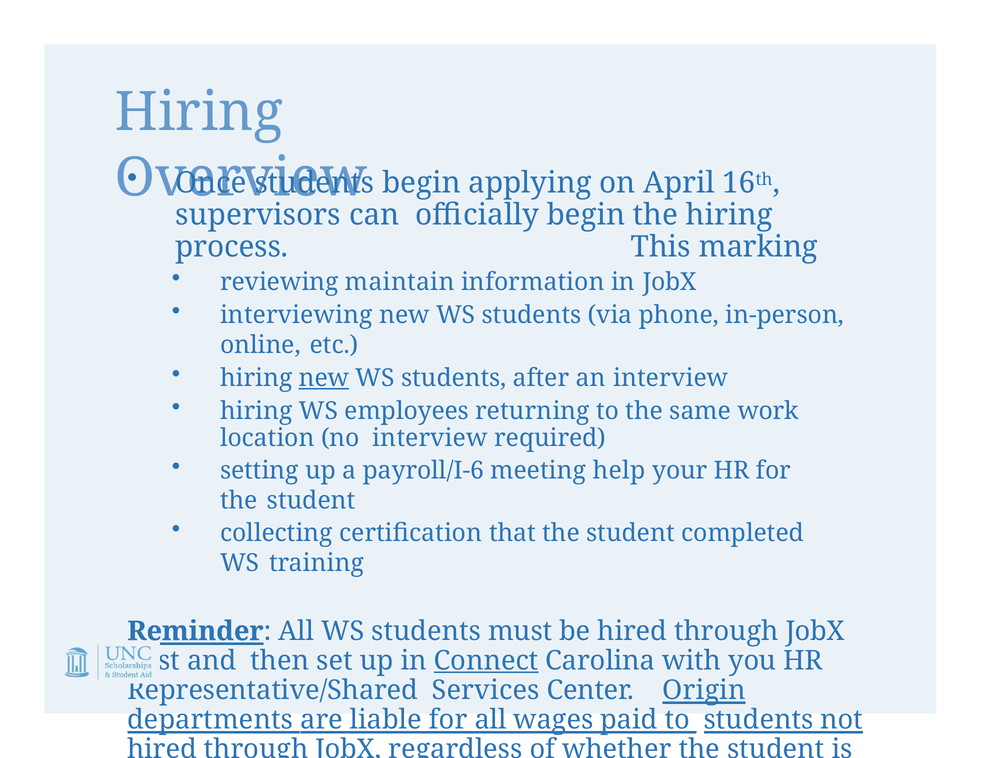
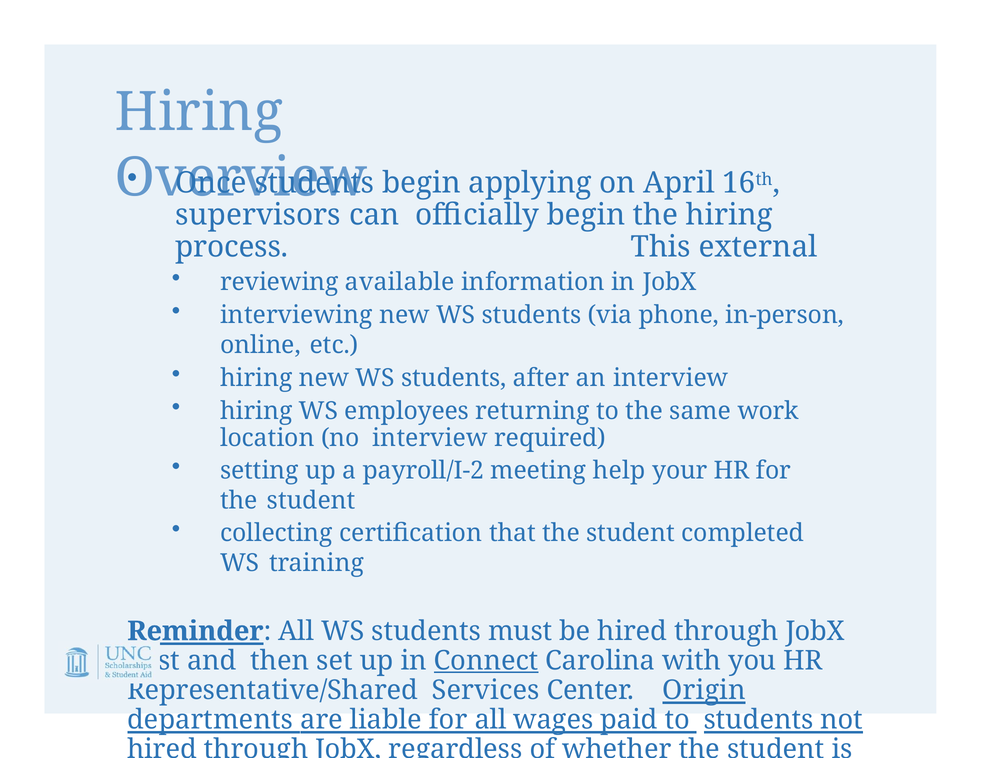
marking: marking -> external
maintain: maintain -> available
new at (324, 378) underline: present -> none
payroll/I-6: payroll/I-6 -> payroll/I-2
